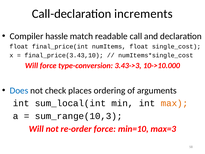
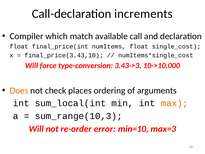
hassle: hassle -> which
readable: readable -> available
Does colour: blue -> orange
re-order force: force -> error
